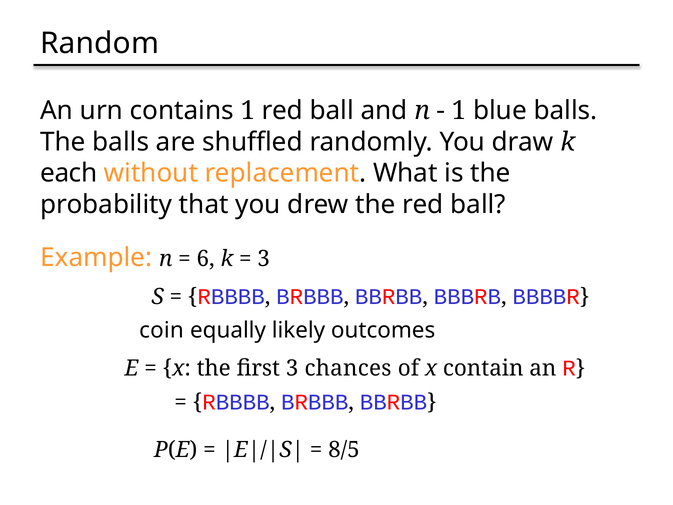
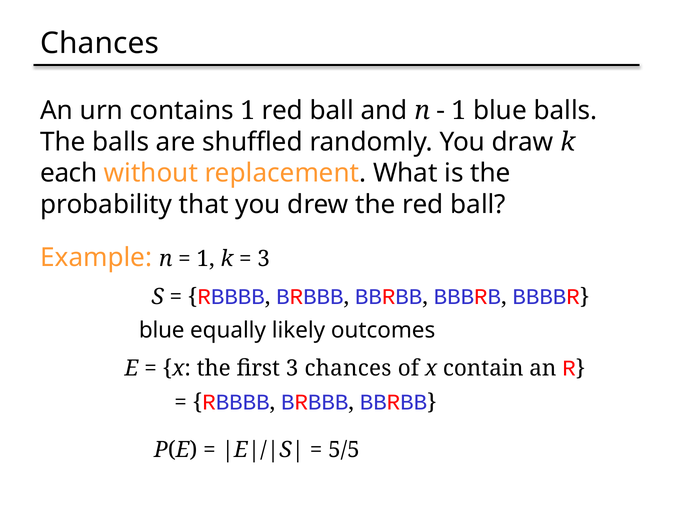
Random at (100, 44): Random -> Chances
6 at (206, 259): 6 -> 1
coin at (162, 330): coin -> blue
8/5: 8/5 -> 5/5
